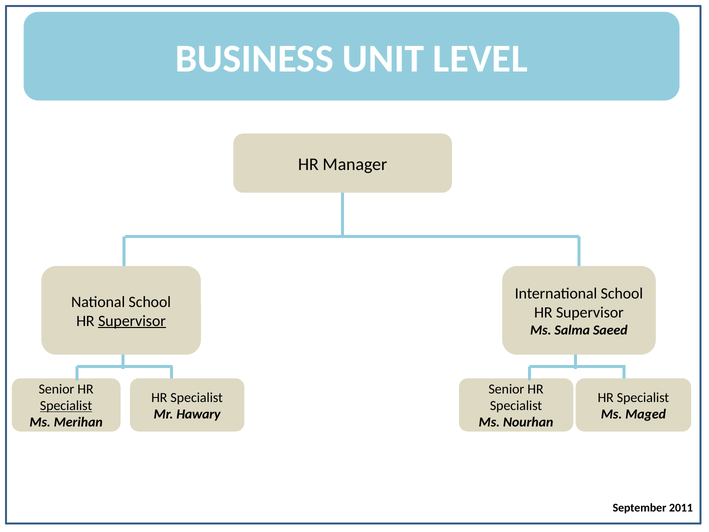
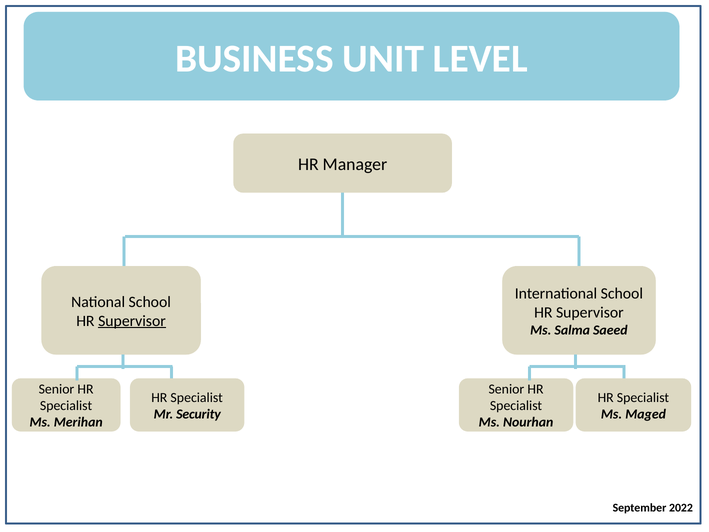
Specialist at (66, 406) underline: present -> none
Hawary: Hawary -> Security
2011: 2011 -> 2022
